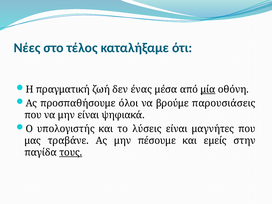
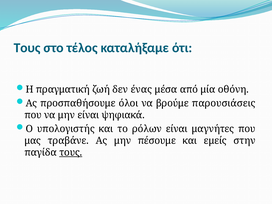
Νέες at (27, 48): Νέες -> Τους
μία underline: present -> none
λύσεις: λύσεις -> ρόλων
